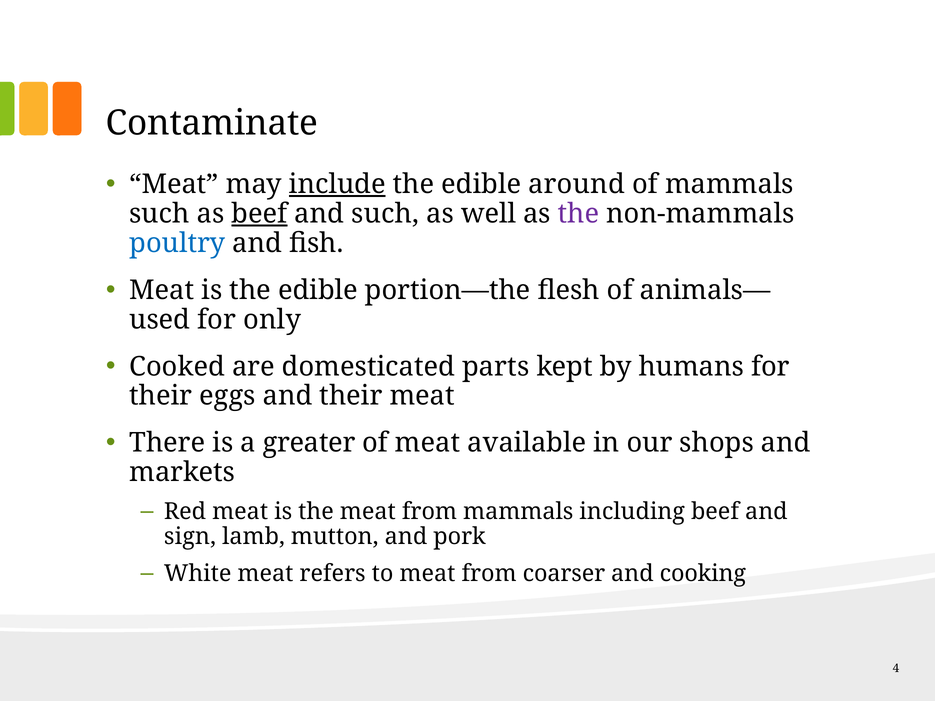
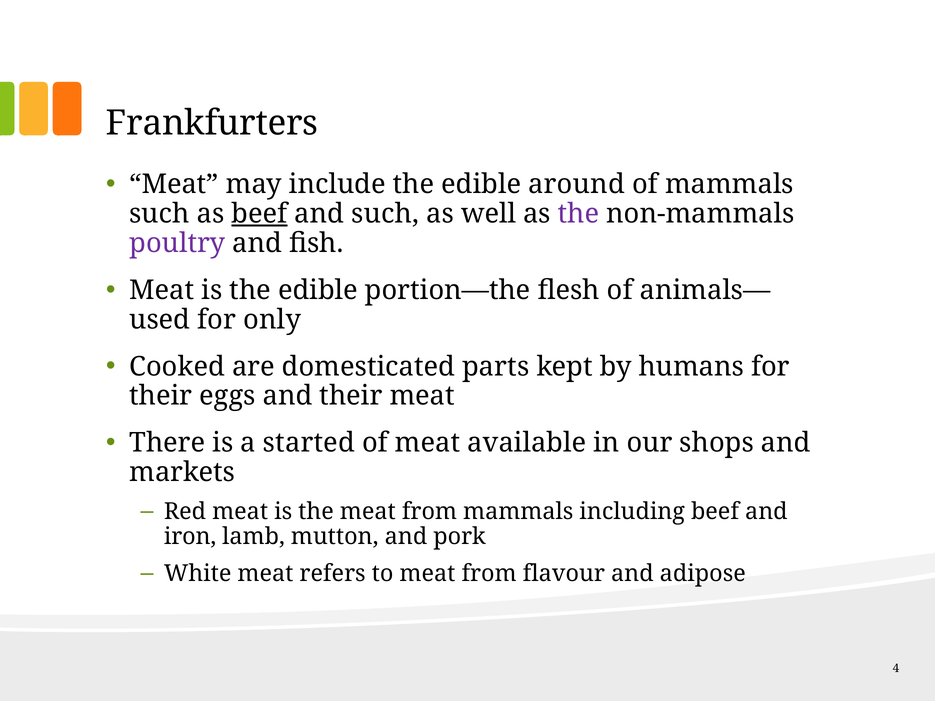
Contaminate: Contaminate -> Frankfurters
include underline: present -> none
poultry colour: blue -> purple
greater: greater -> started
sign: sign -> iron
coarser: coarser -> flavour
cooking: cooking -> adipose
